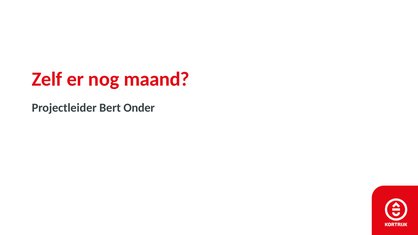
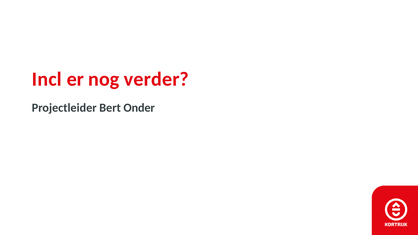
Zelf: Zelf -> Incl
maand: maand -> verder
